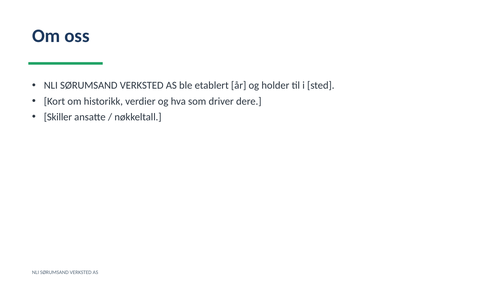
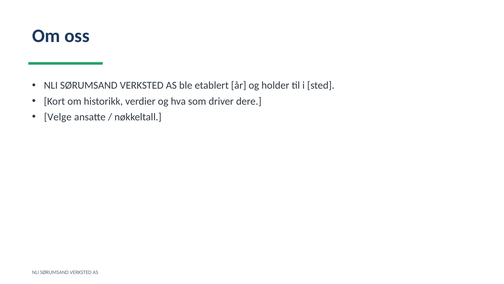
Skiller: Skiller -> Velge
